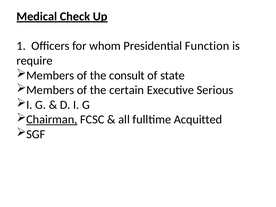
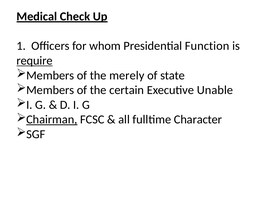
require underline: none -> present
consult: consult -> merely
Serious: Serious -> Unable
Acquitted: Acquitted -> Character
